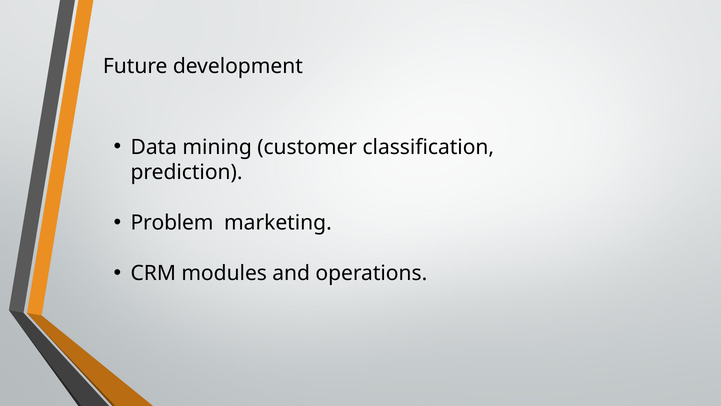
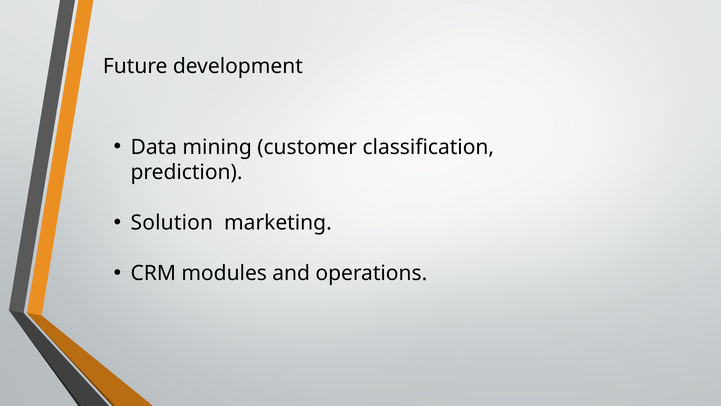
Problem: Problem -> Solution
